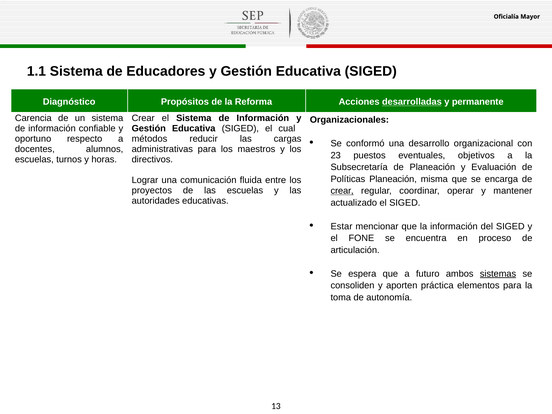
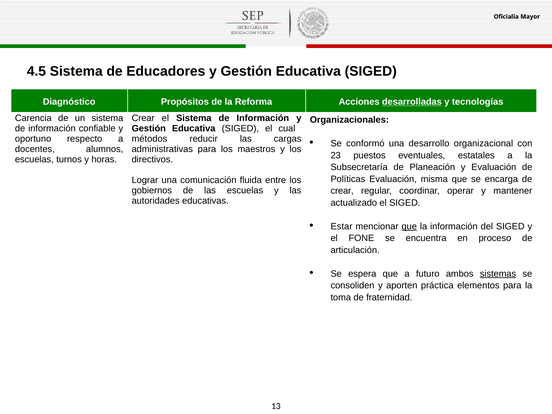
1.1: 1.1 -> 4.5
permanente: permanente -> tecnologías
objetivos: objetivos -> estatales
Políticas Planeación: Planeación -> Evaluación
proyectos: proyectos -> gobiernos
crear at (342, 191) underline: present -> none
que at (409, 226) underline: none -> present
autonomía: autonomía -> fraternidad
